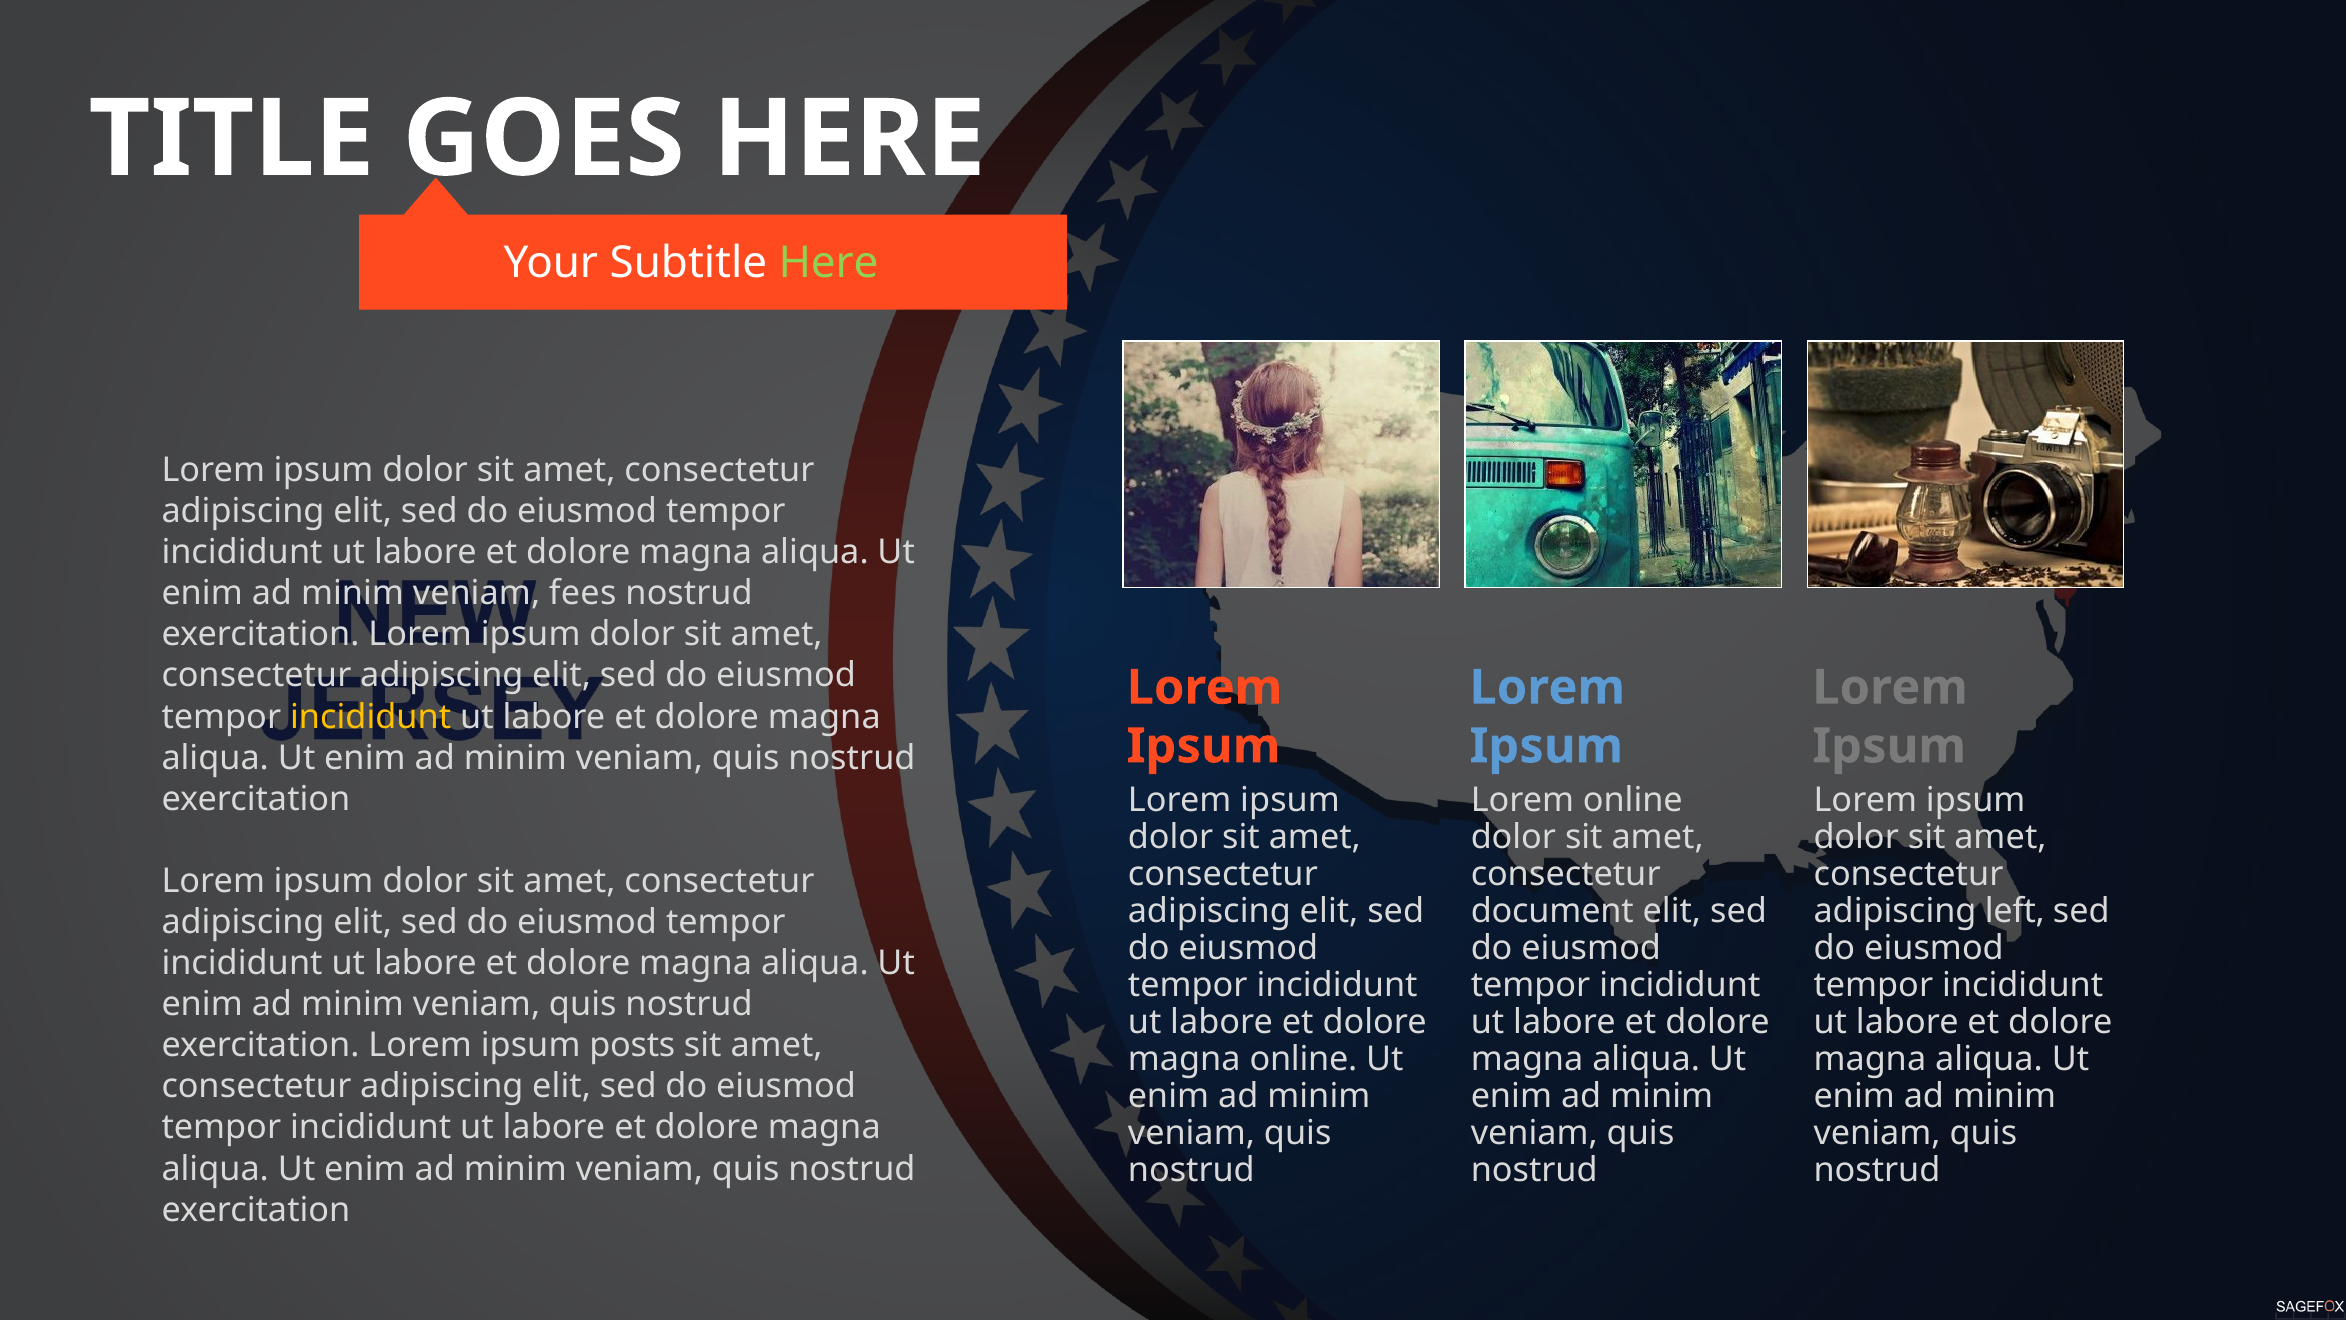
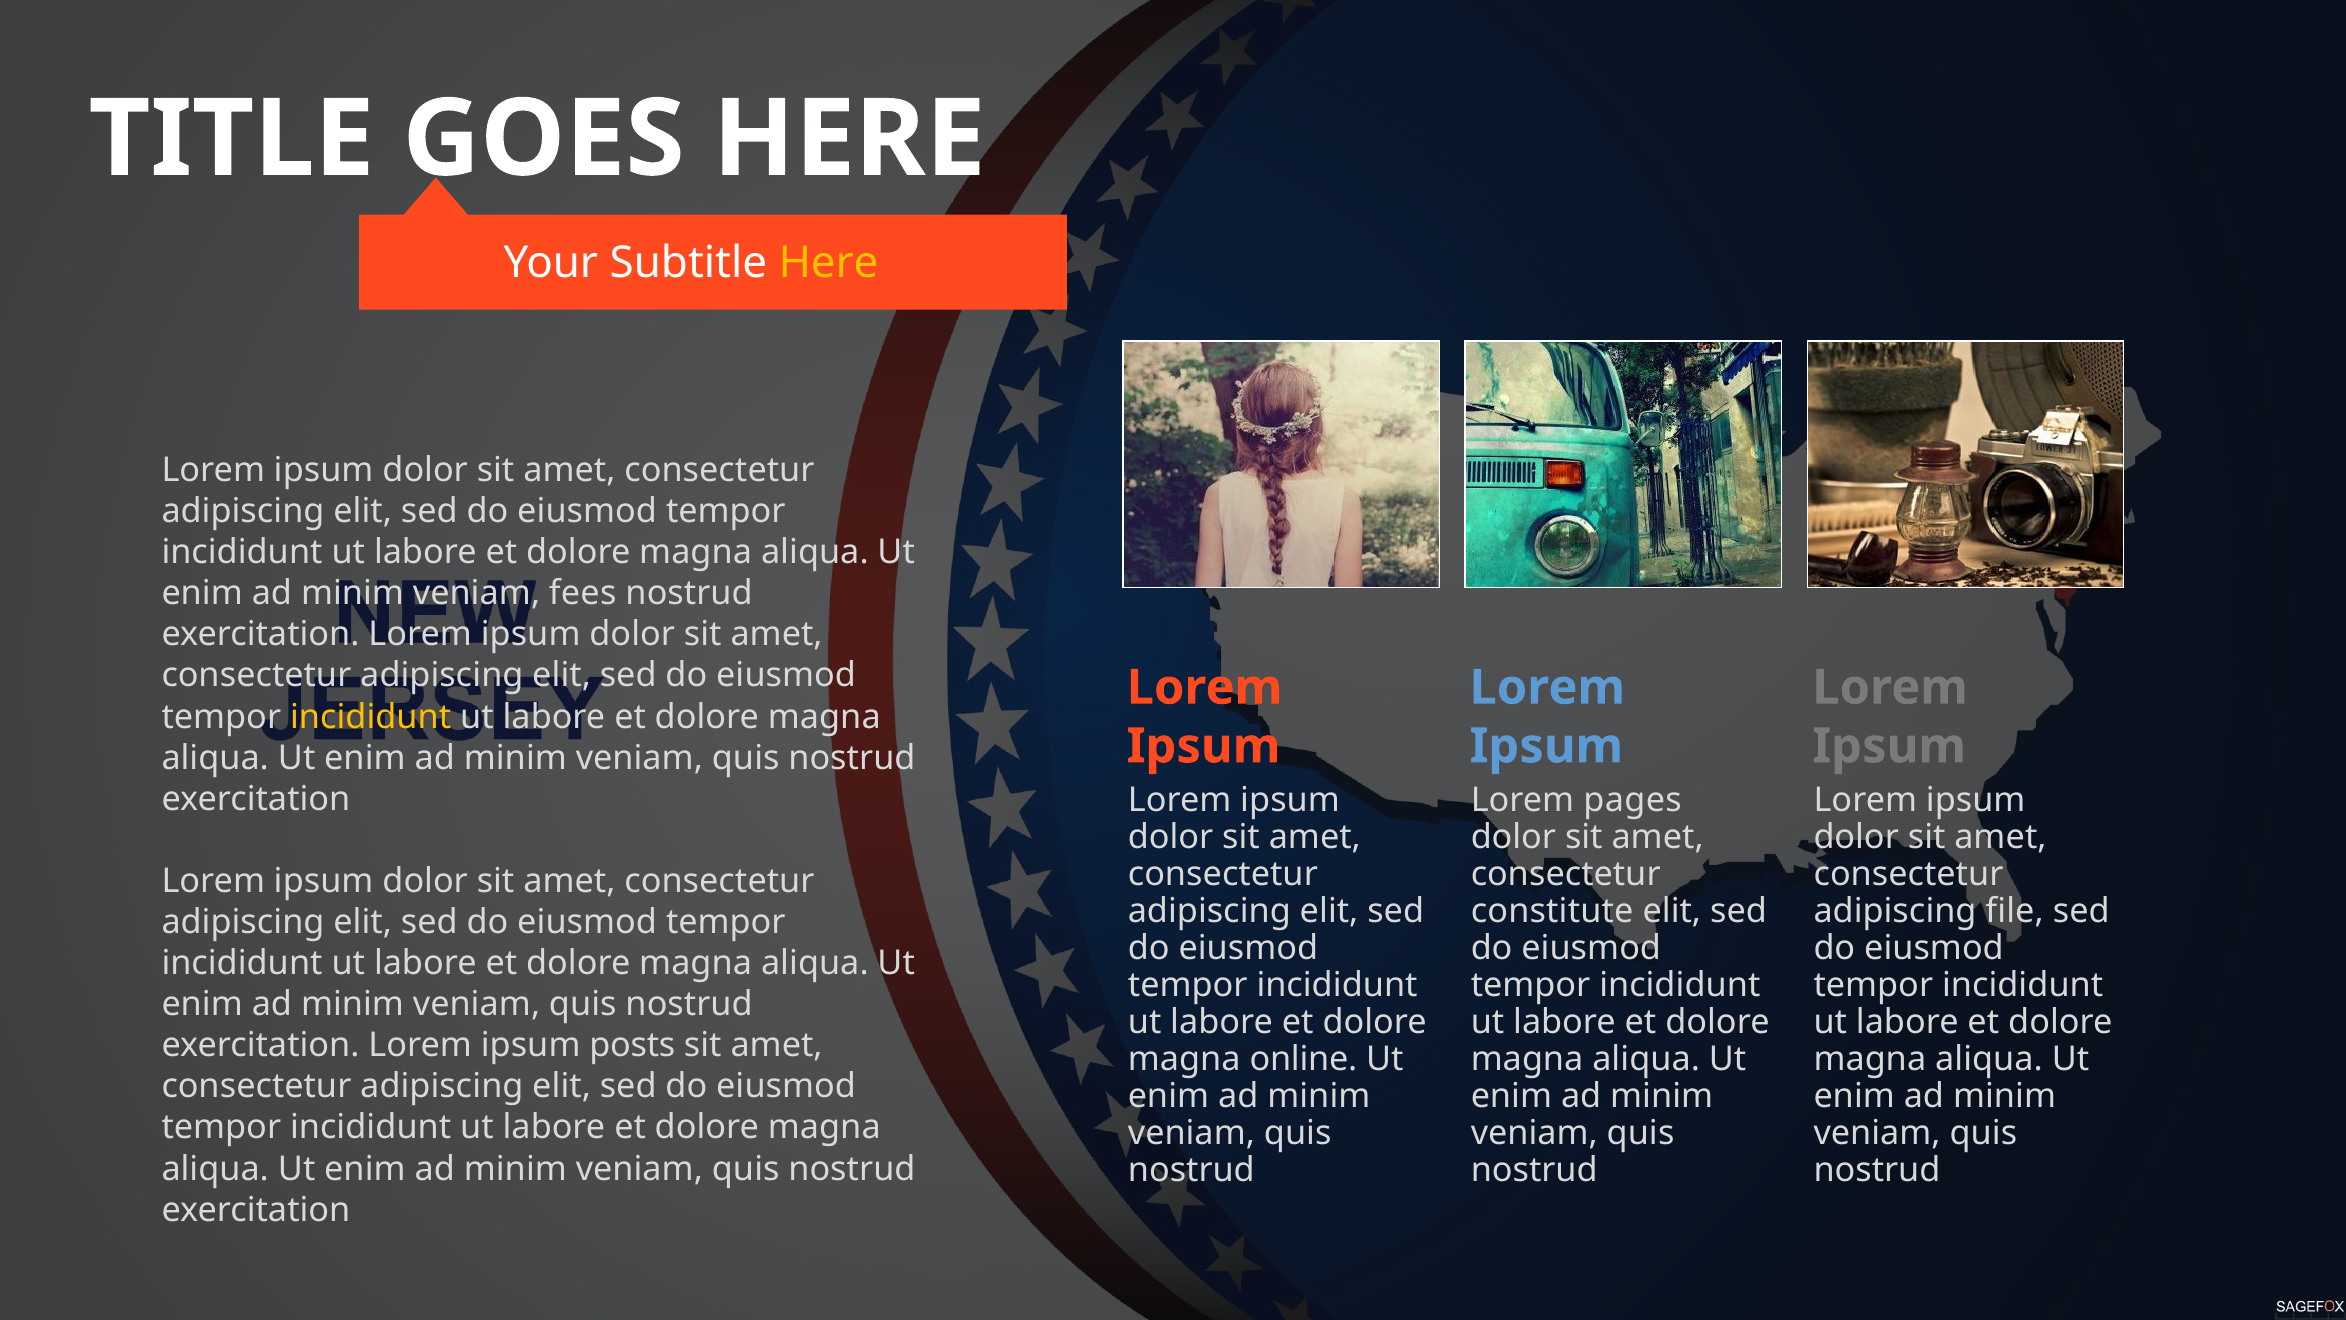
Here at (828, 262) colour: light green -> yellow
Lorem online: online -> pages
document: document -> constitute
left: left -> file
